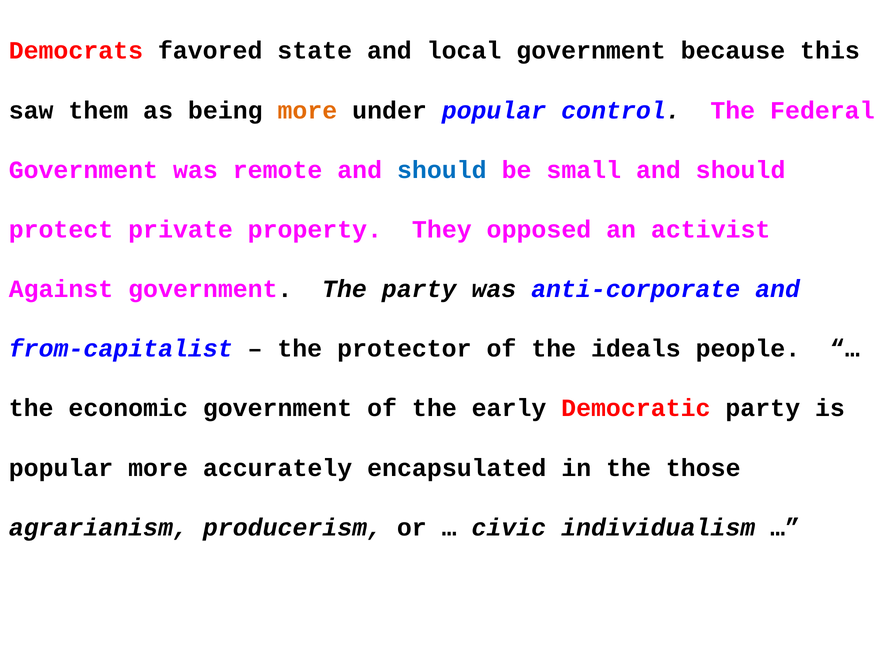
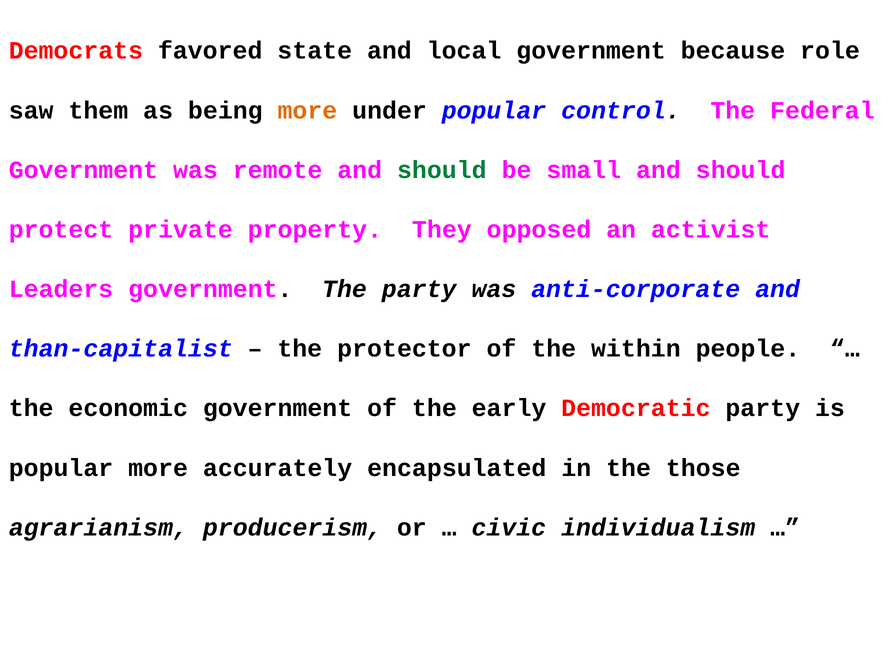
this: this -> role
should at (442, 170) colour: blue -> green
Against: Against -> Leaders
from-capitalist: from-capitalist -> than-capitalist
ideals: ideals -> within
